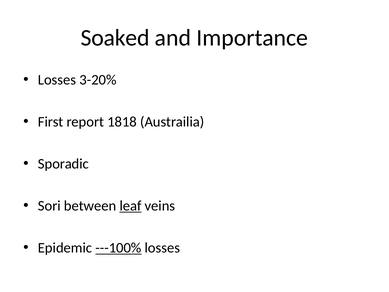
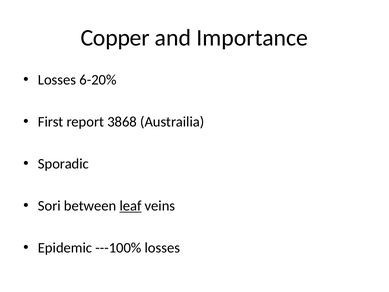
Soaked: Soaked -> Copper
3-20%: 3-20% -> 6-20%
1818: 1818 -> 3868
---100% underline: present -> none
